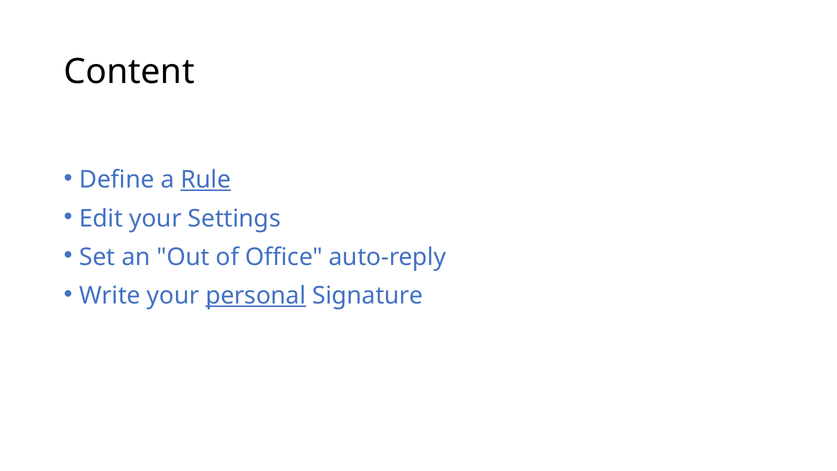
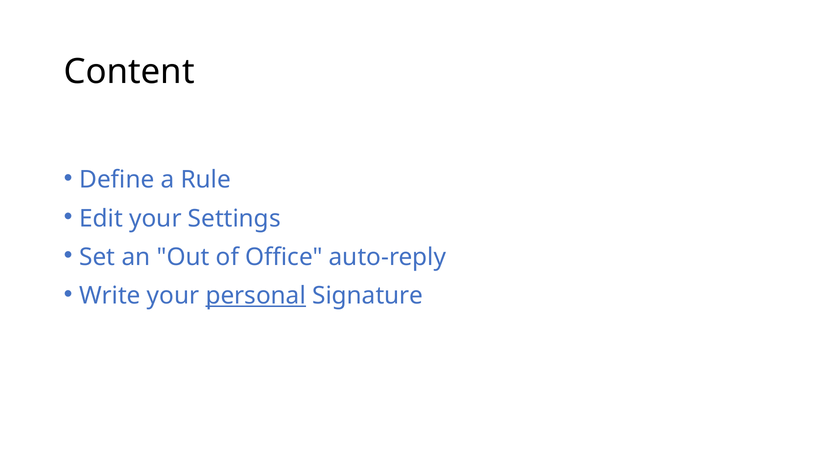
Rule underline: present -> none
